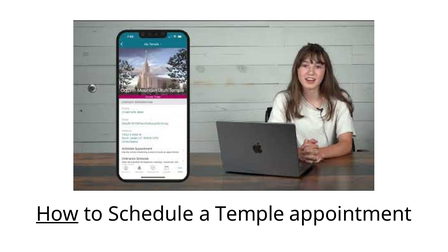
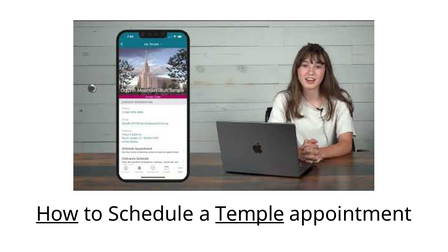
Temple underline: none -> present
